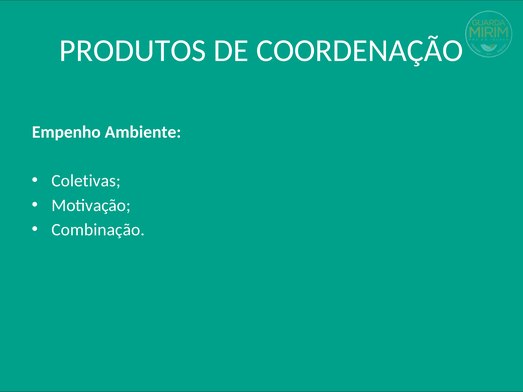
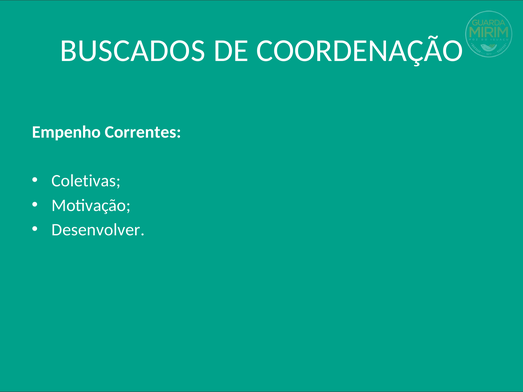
PRODUTOS: PRODUTOS -> BUSCADOS
Ambiente: Ambiente -> Correntes
Combinação: Combinação -> Desenvolver
